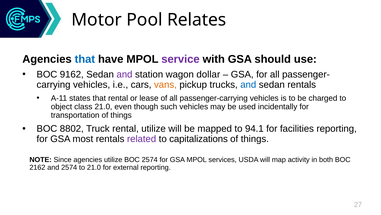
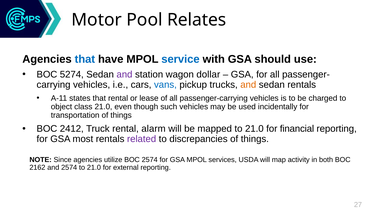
service colour: purple -> blue
9162: 9162 -> 5274
vans colour: orange -> blue
and at (248, 84) colour: blue -> orange
8802: 8802 -> 2412
rental utilize: utilize -> alarm
mapped to 94.1: 94.1 -> 21.0
facilities: facilities -> financial
capitalizations: capitalizations -> discrepancies
